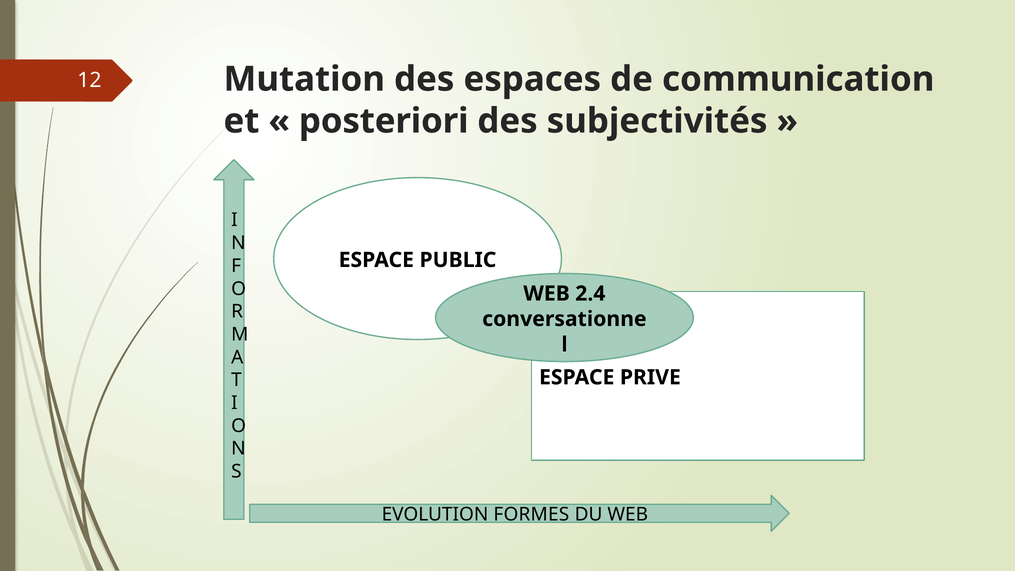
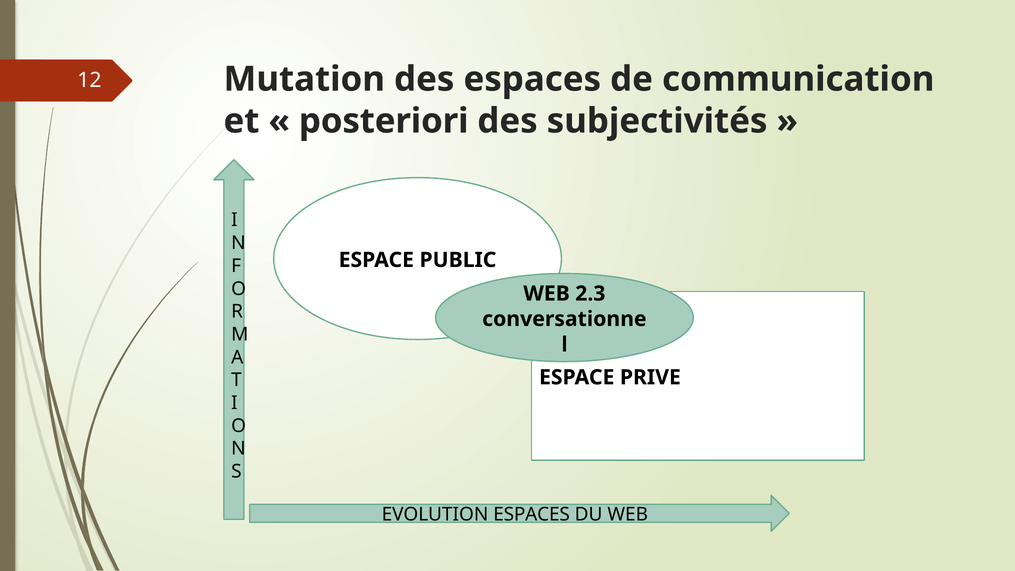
2.4: 2.4 -> 2.3
EVOLUTION FORMES: FORMES -> ESPACES
